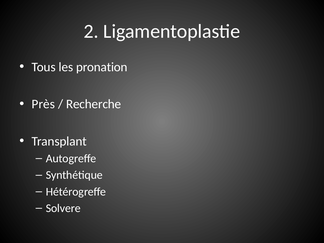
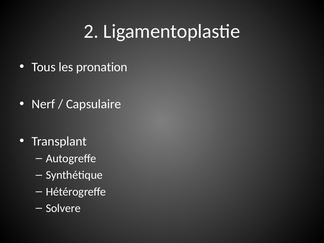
Près: Près -> Nerf
Recherche: Recherche -> Capsulaire
